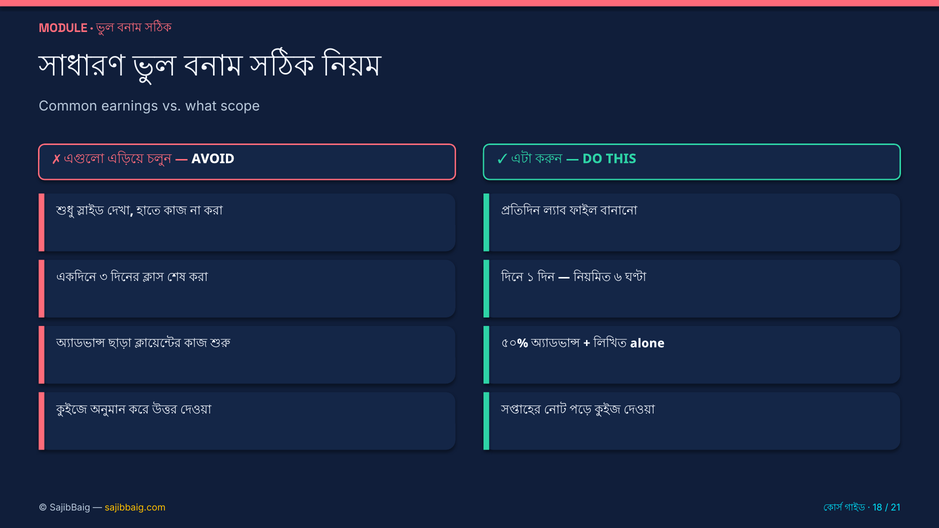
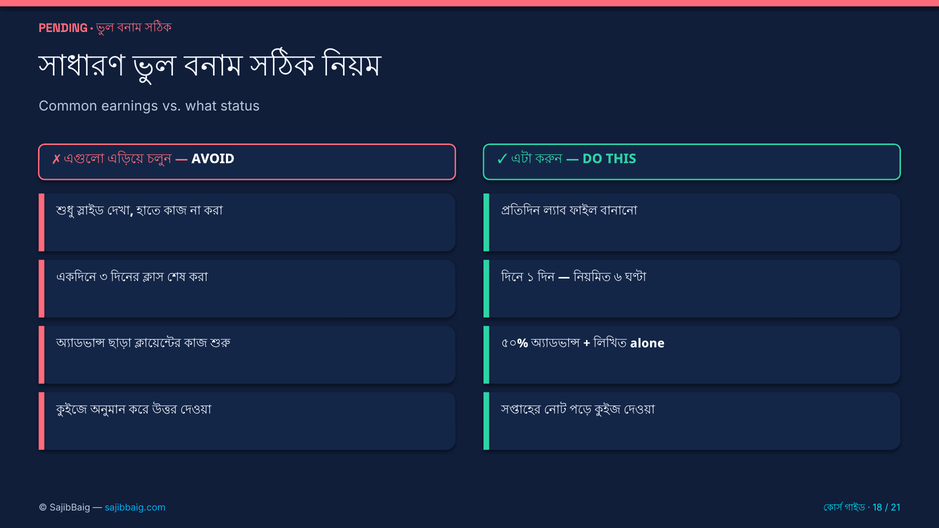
MODULE: MODULE -> PENDING
scope: scope -> status
sajibbaig.com colour: yellow -> light blue
